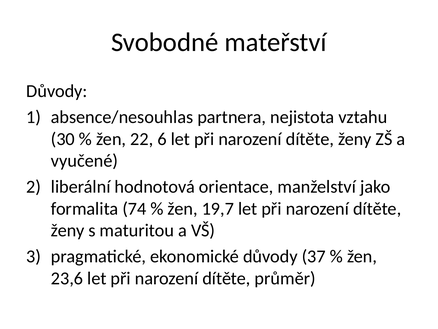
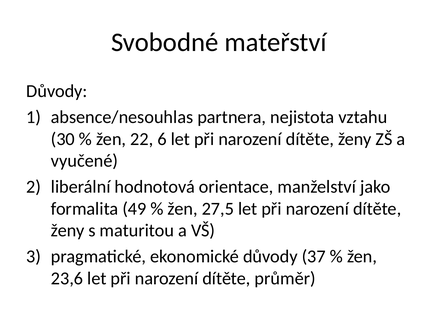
74: 74 -> 49
19,7: 19,7 -> 27,5
